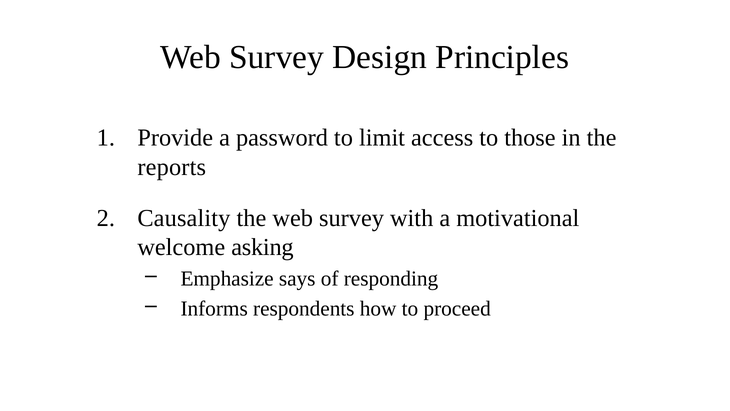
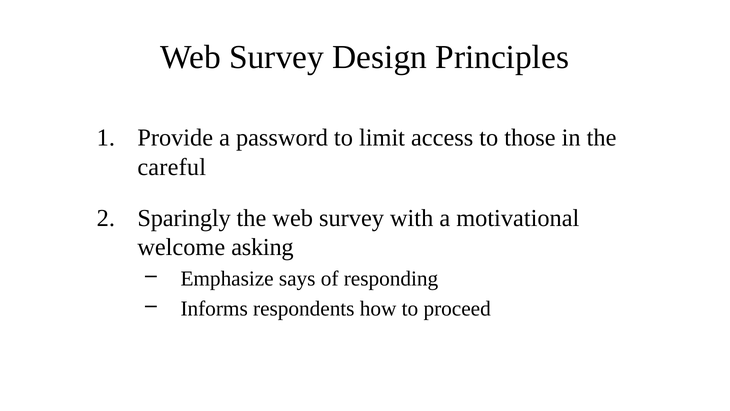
reports: reports -> careful
Causality: Causality -> Sparingly
